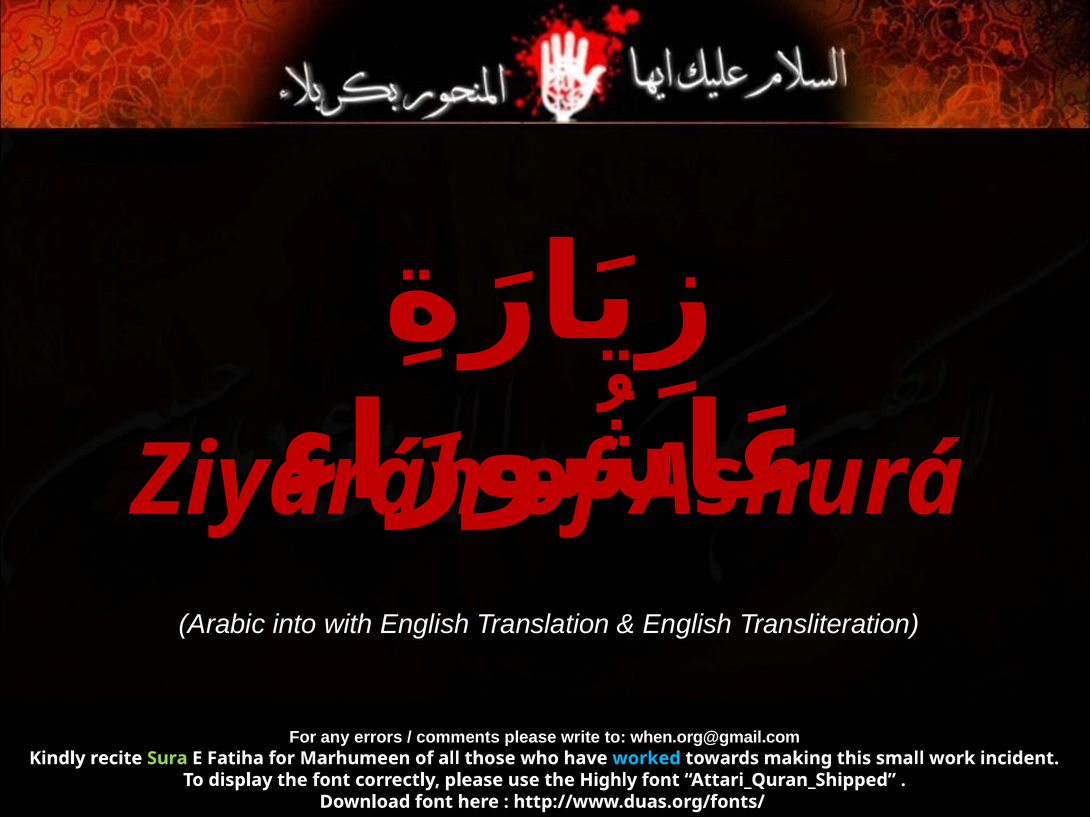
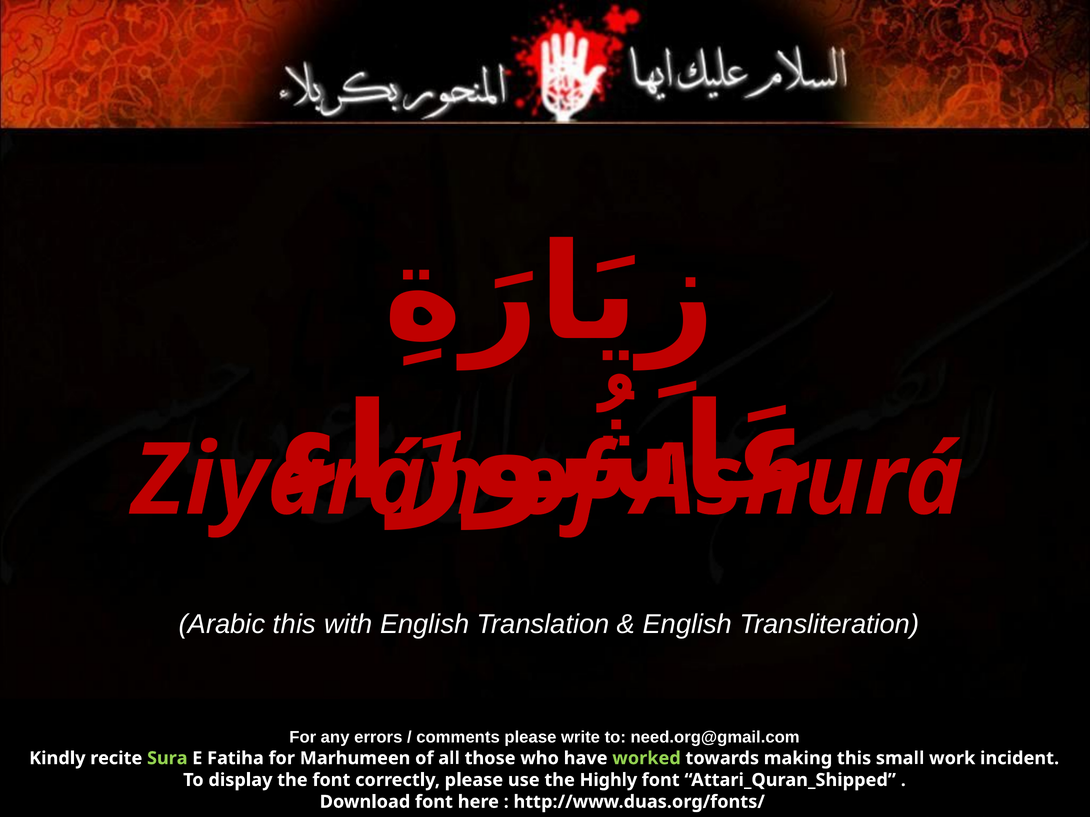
Arabic into: into -> this
when.org@gmail.com: when.org@gmail.com -> need.org@gmail.com
worked colour: light blue -> light green
